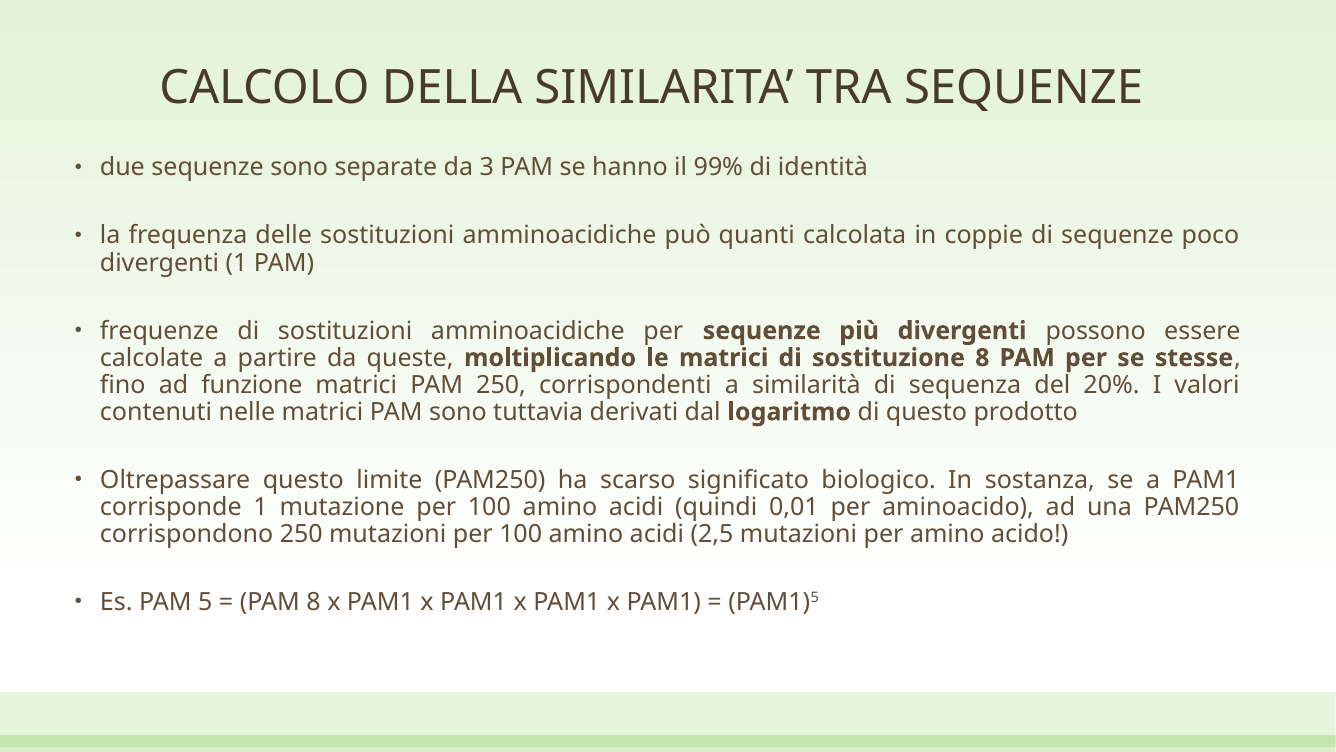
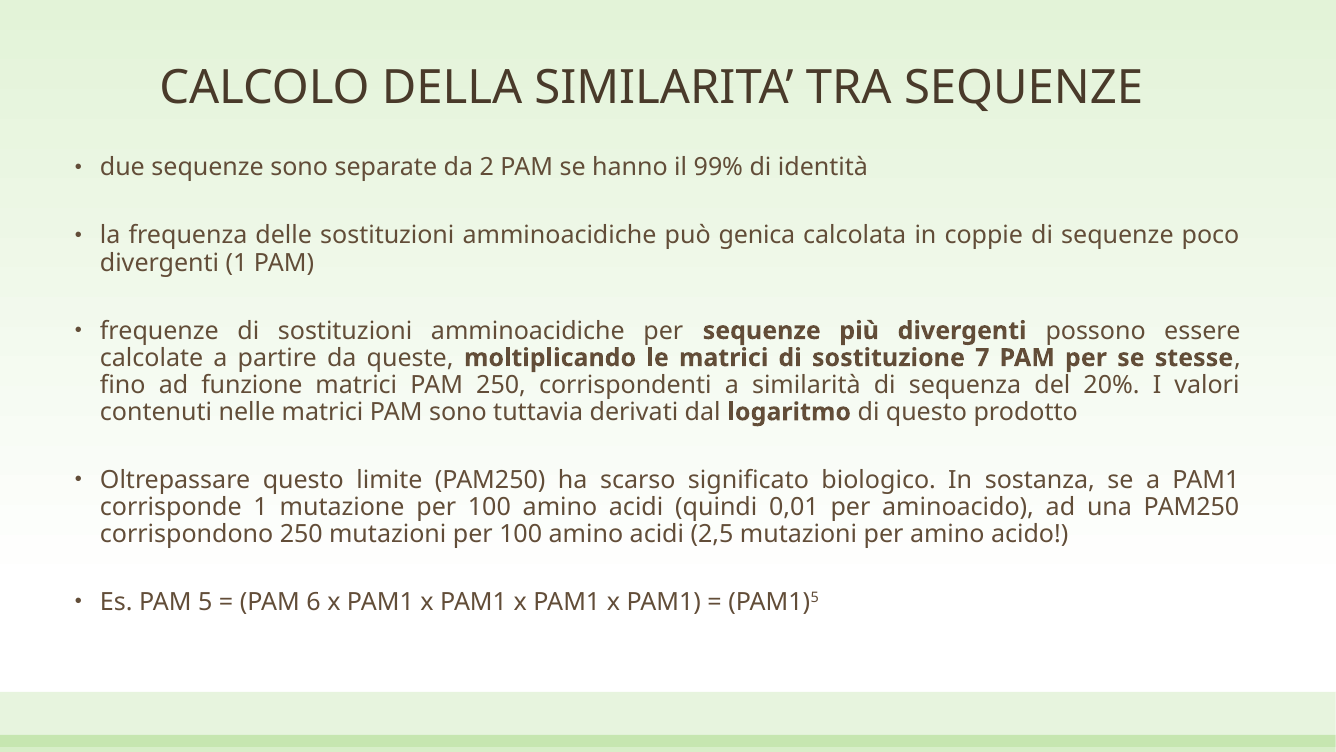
3: 3 -> 2
quanti: quanti -> genica
sostituzione 8: 8 -> 7
PAM 8: 8 -> 6
